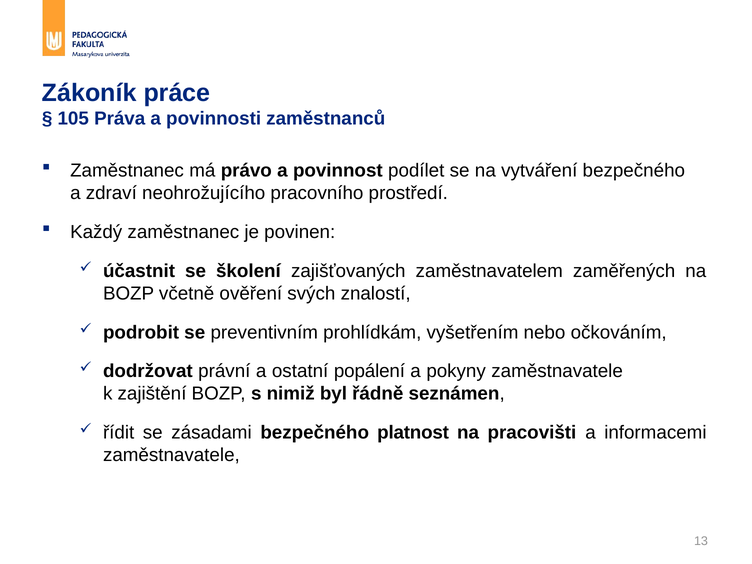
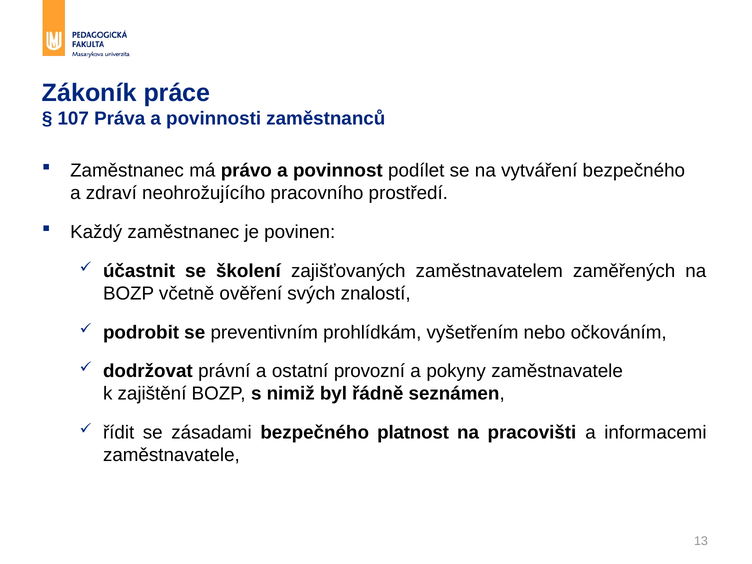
105: 105 -> 107
popálení: popálení -> provozní
